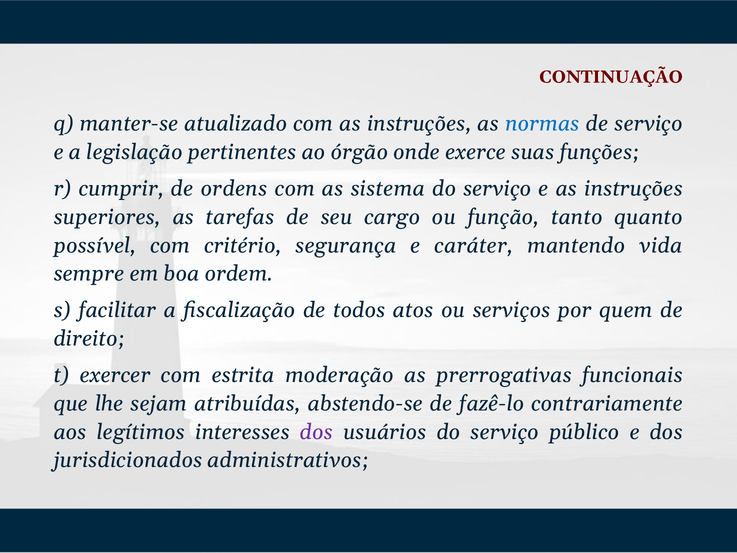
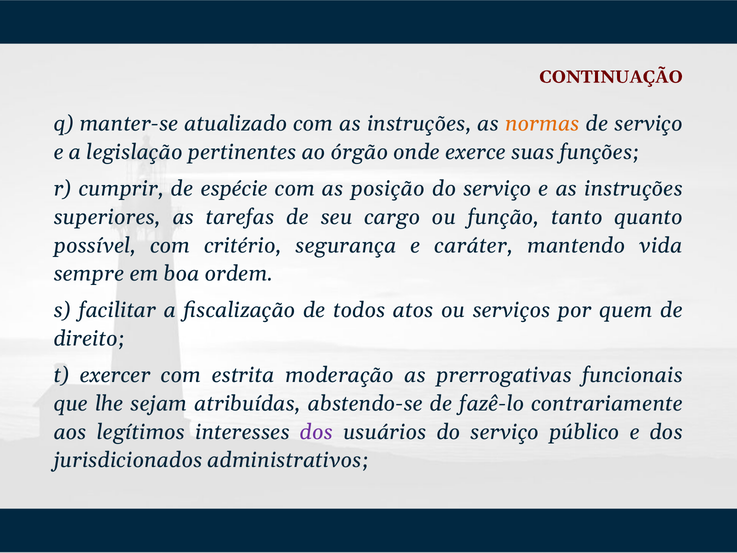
normas colour: blue -> orange
ordens: ordens -> espécie
sistema: sistema -> posição
